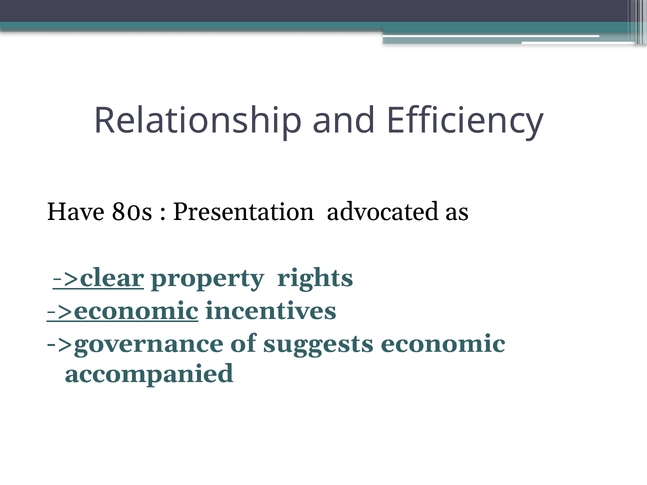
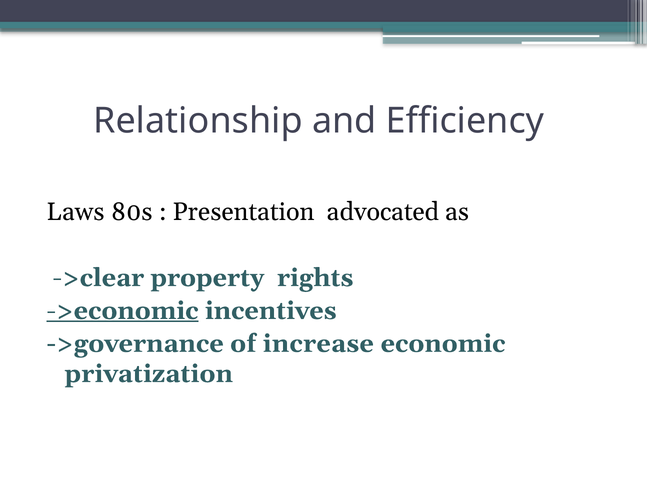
Have: Have -> Laws
->clear underline: present -> none
suggests: suggests -> increase
accompanied: accompanied -> privatization
